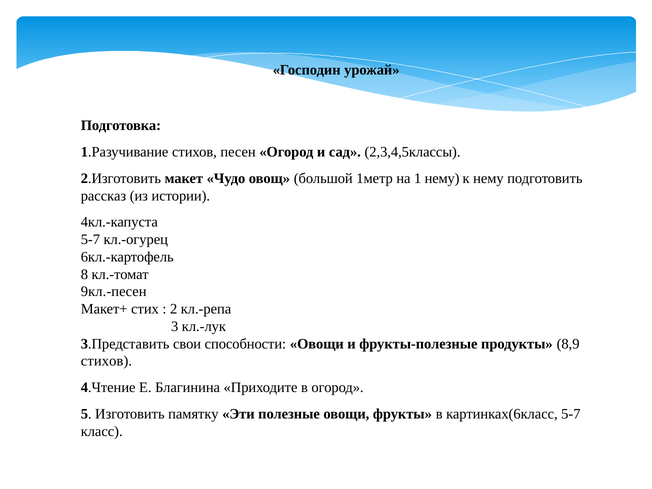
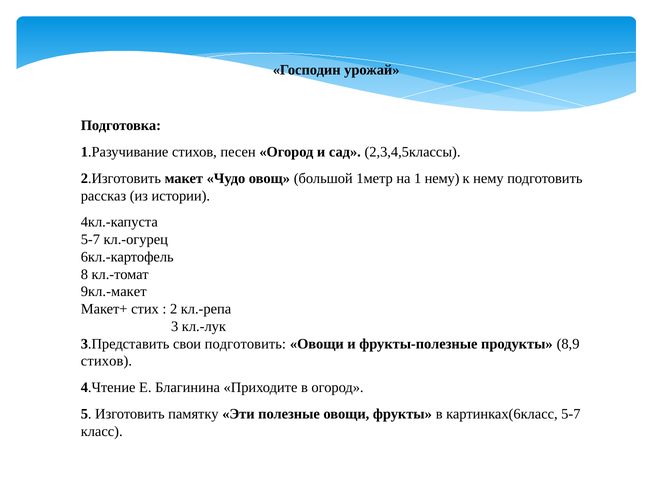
9кл.-песен: 9кл.-песен -> 9кл.-макет
свои способности: способности -> подготовить
